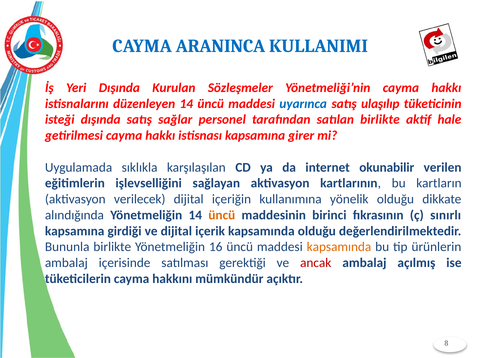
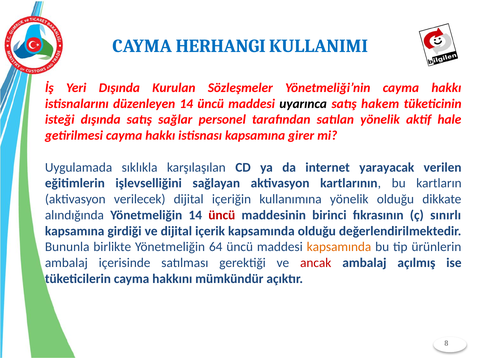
ARANINCA: ARANINCA -> HERHANGI
uyarınca colour: blue -> black
ulaşılıp: ulaşılıp -> hakem
satılan birlikte: birlikte -> yönelik
okunabilir: okunabilir -> yarayacak
üncü at (222, 215) colour: orange -> red
16: 16 -> 64
